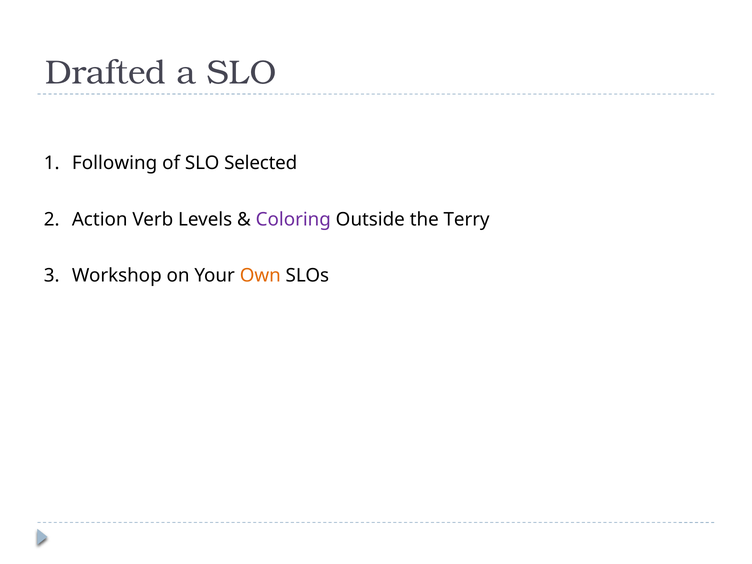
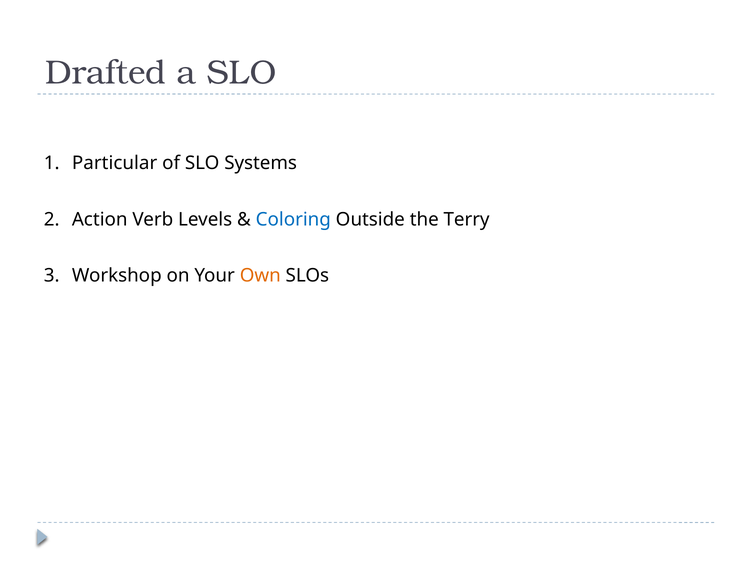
Following: Following -> Particular
Selected: Selected -> Systems
Coloring colour: purple -> blue
